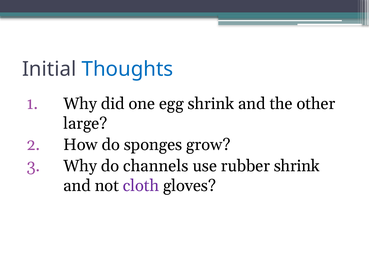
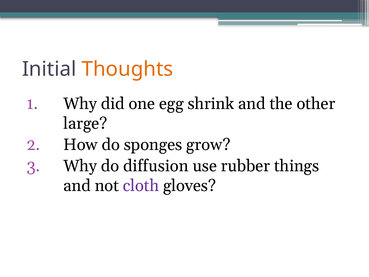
Thoughts colour: blue -> orange
channels: channels -> diffusion
rubber shrink: shrink -> things
